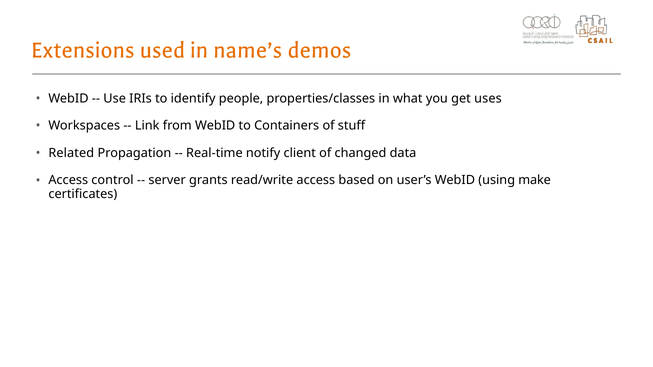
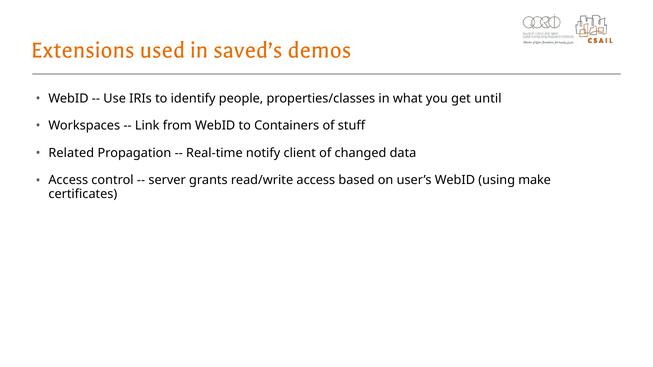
name’s: name’s -> saved’s
uses: uses -> until
